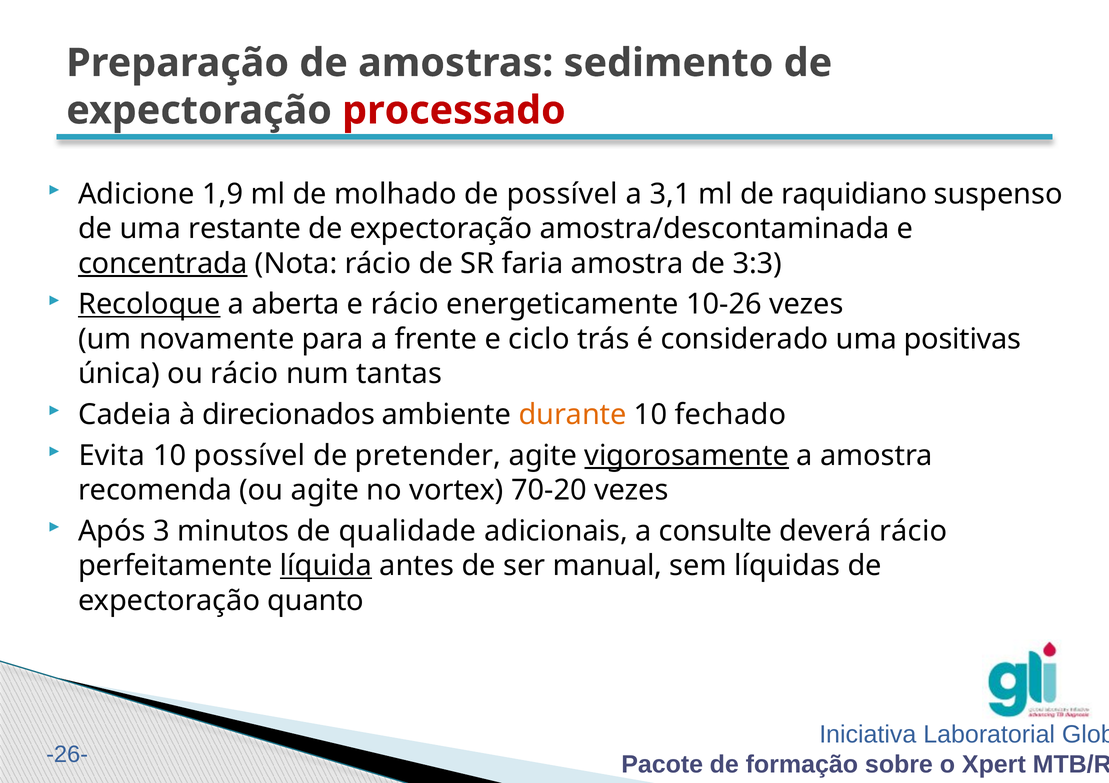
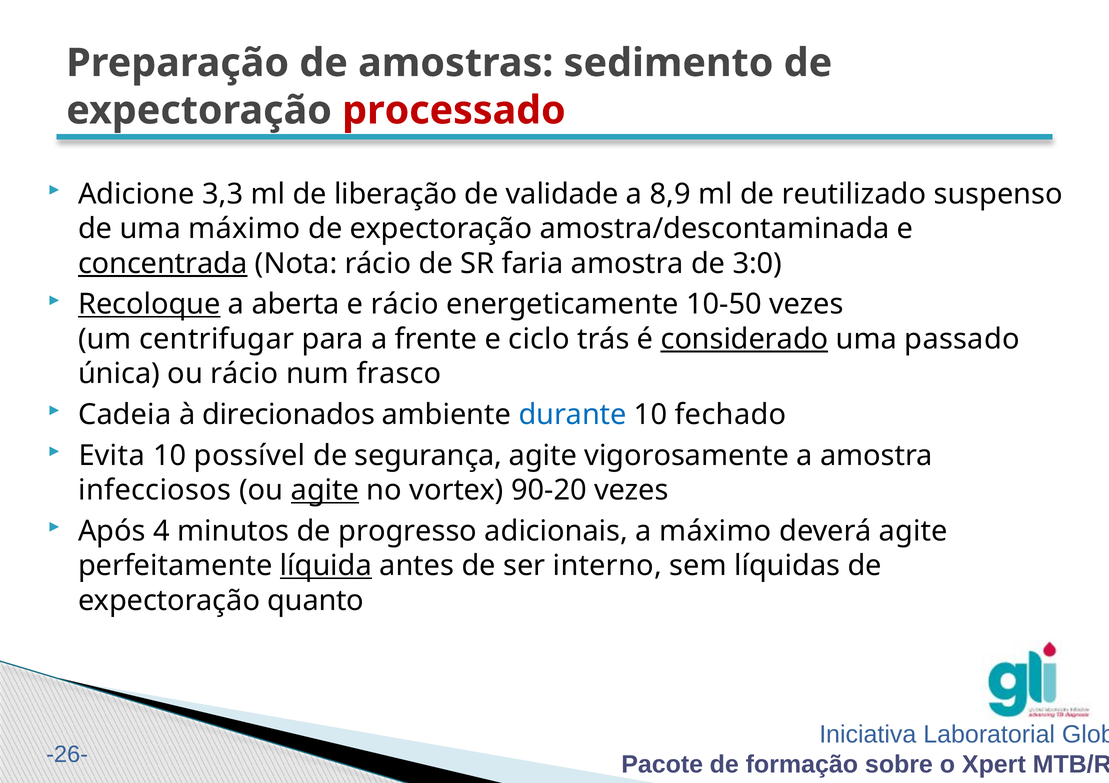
1,9: 1,9 -> 3,3
molhado: molhado -> liberação
de possível: possível -> validade
3,1: 3,1 -> 8,9
raquidiano: raquidiano -> reutilizado
uma restante: restante -> máximo
3:3: 3:3 -> 3:0
10-26: 10-26 -> 10-50
novamente: novamente -> centrifugar
considerado underline: none -> present
positivas: positivas -> passado
tantas: tantas -> frasco
durante colour: orange -> blue
pretender: pretender -> segurança
vigorosamente underline: present -> none
recomenda: recomenda -> infecciosos
agite at (325, 490) underline: none -> present
70-20: 70-20 -> 90-20
3: 3 -> 4
qualidade: qualidade -> progresso
a consulte: consulte -> máximo
deverá rácio: rácio -> agite
manual: manual -> interno
